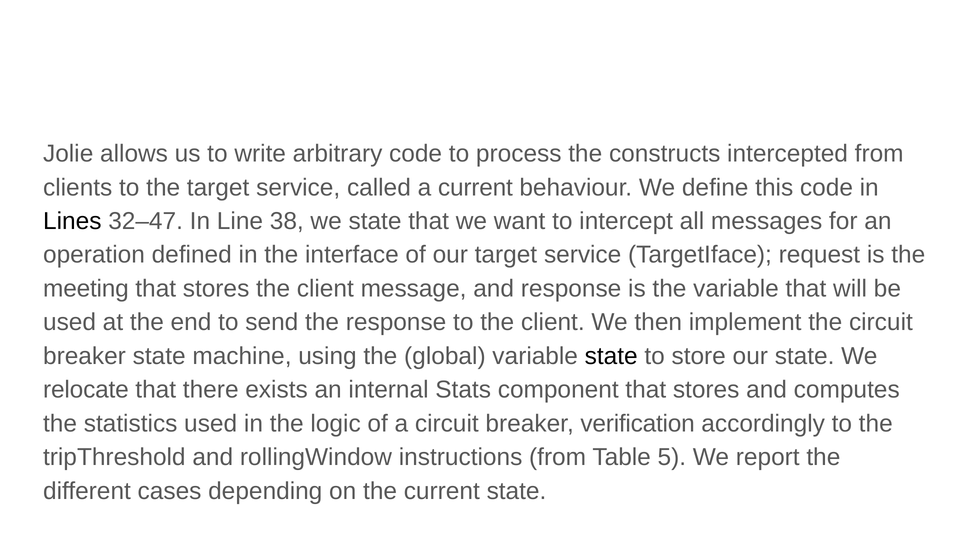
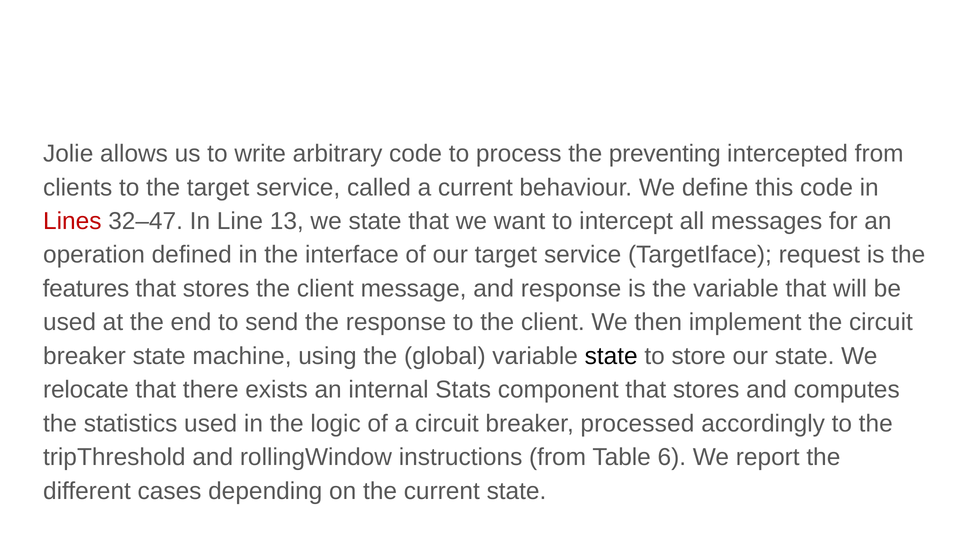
constructs: constructs -> preventing
Lines colour: black -> red
38: 38 -> 13
meeting: meeting -> features
verification: verification -> processed
5: 5 -> 6
